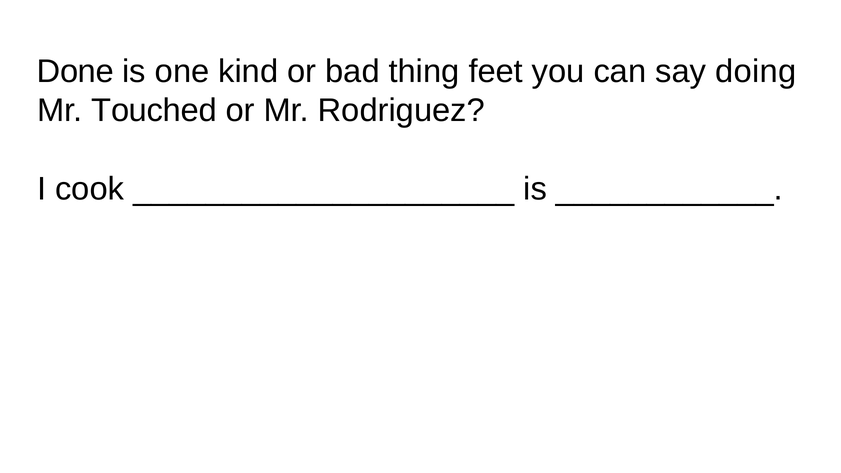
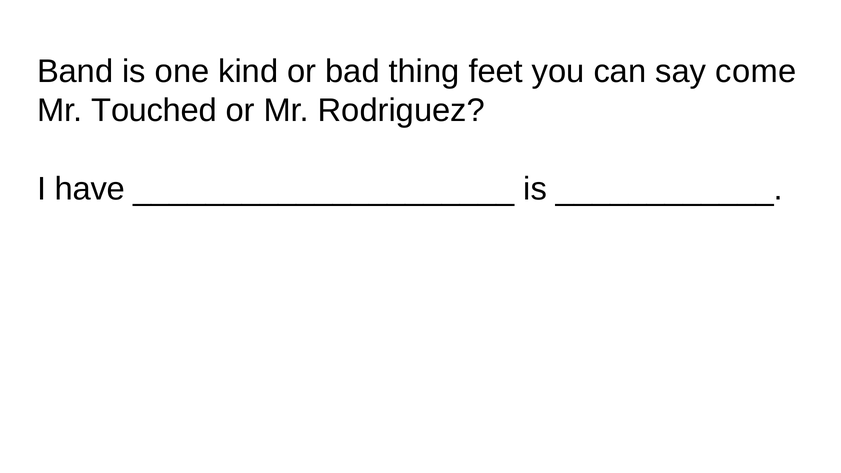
Done: Done -> Band
doing: doing -> come
cook: cook -> have
